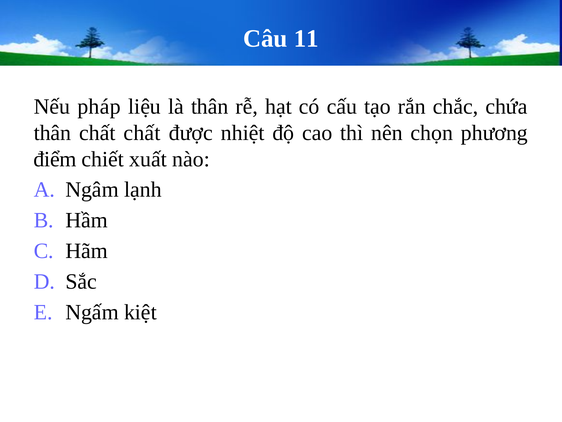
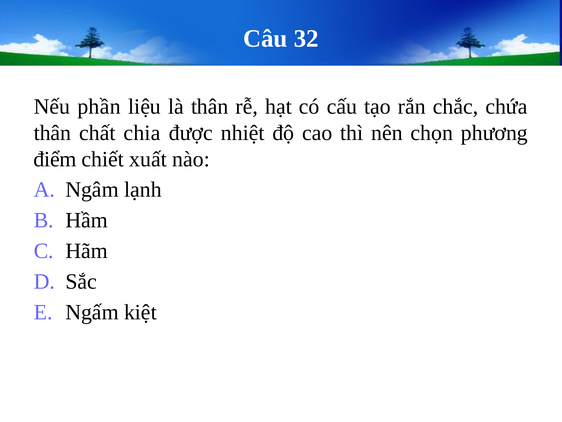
11: 11 -> 32
pháp: pháp -> phần
chất chất: chất -> chia
